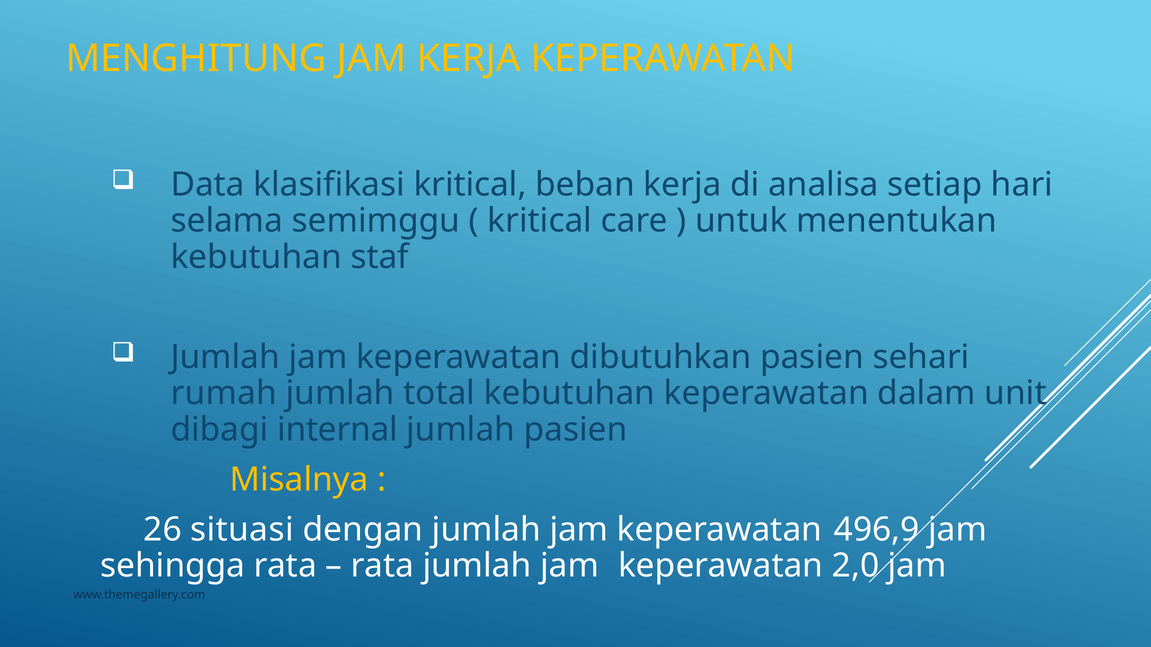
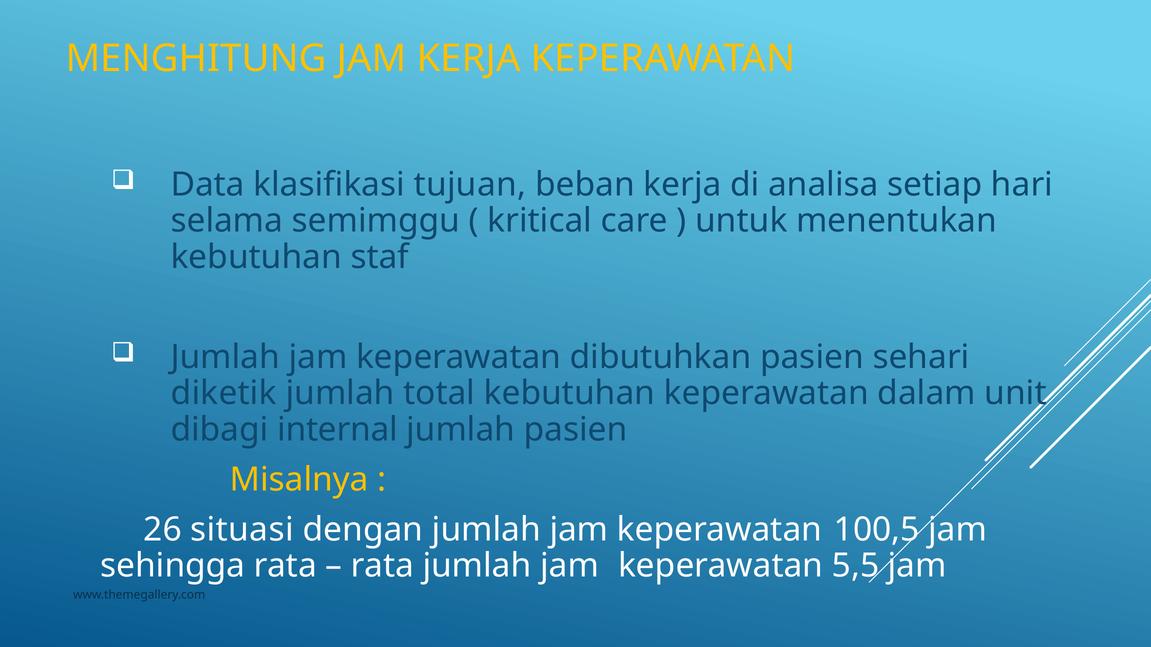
klasifikasi kritical: kritical -> tujuan
rumah: rumah -> diketik
496,9: 496,9 -> 100,5
2,0: 2,0 -> 5,5
